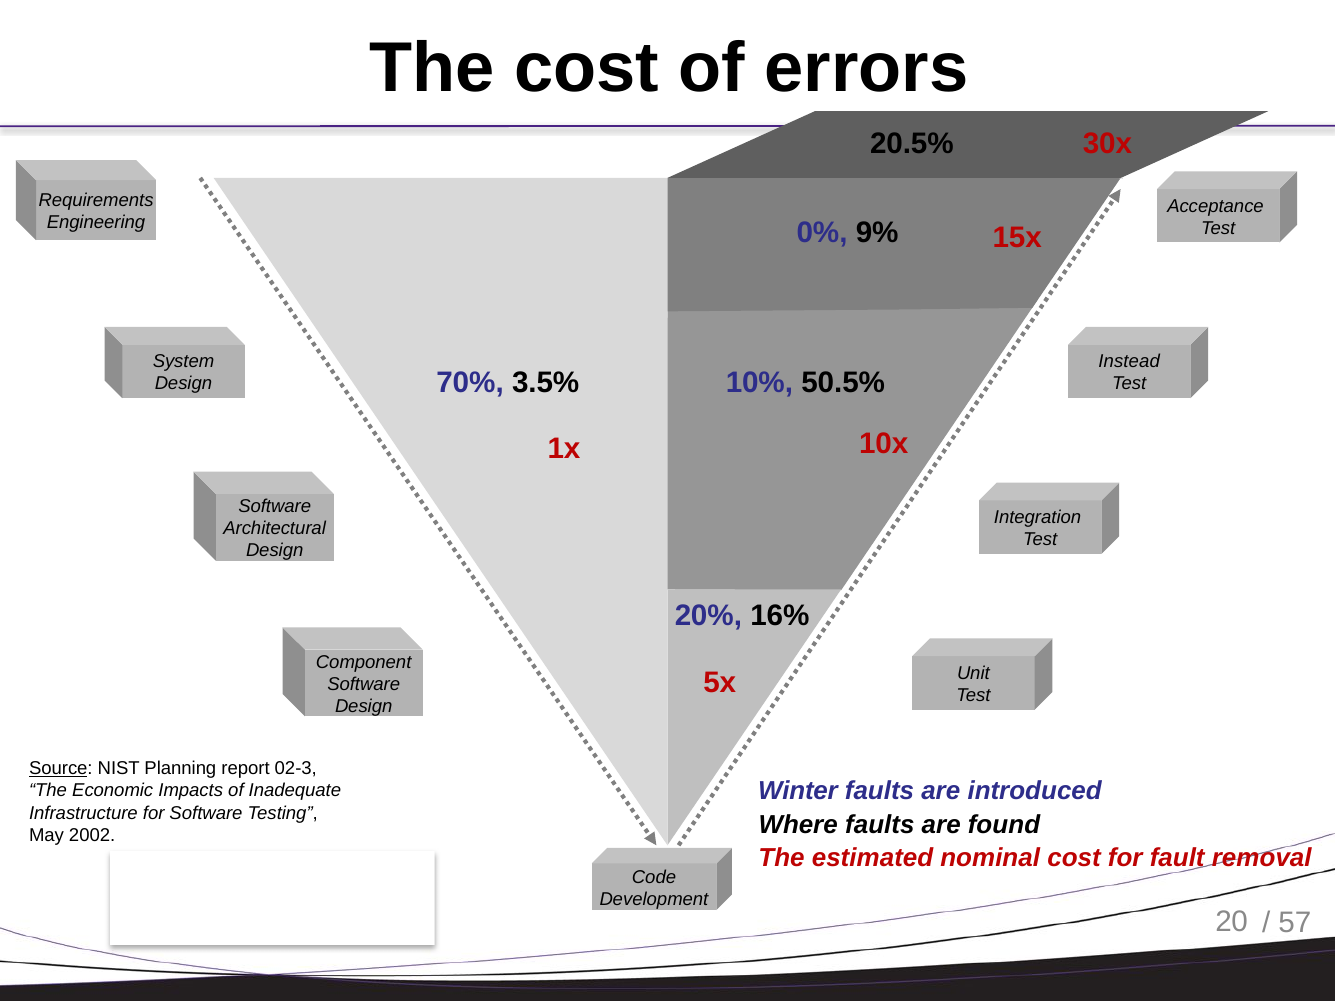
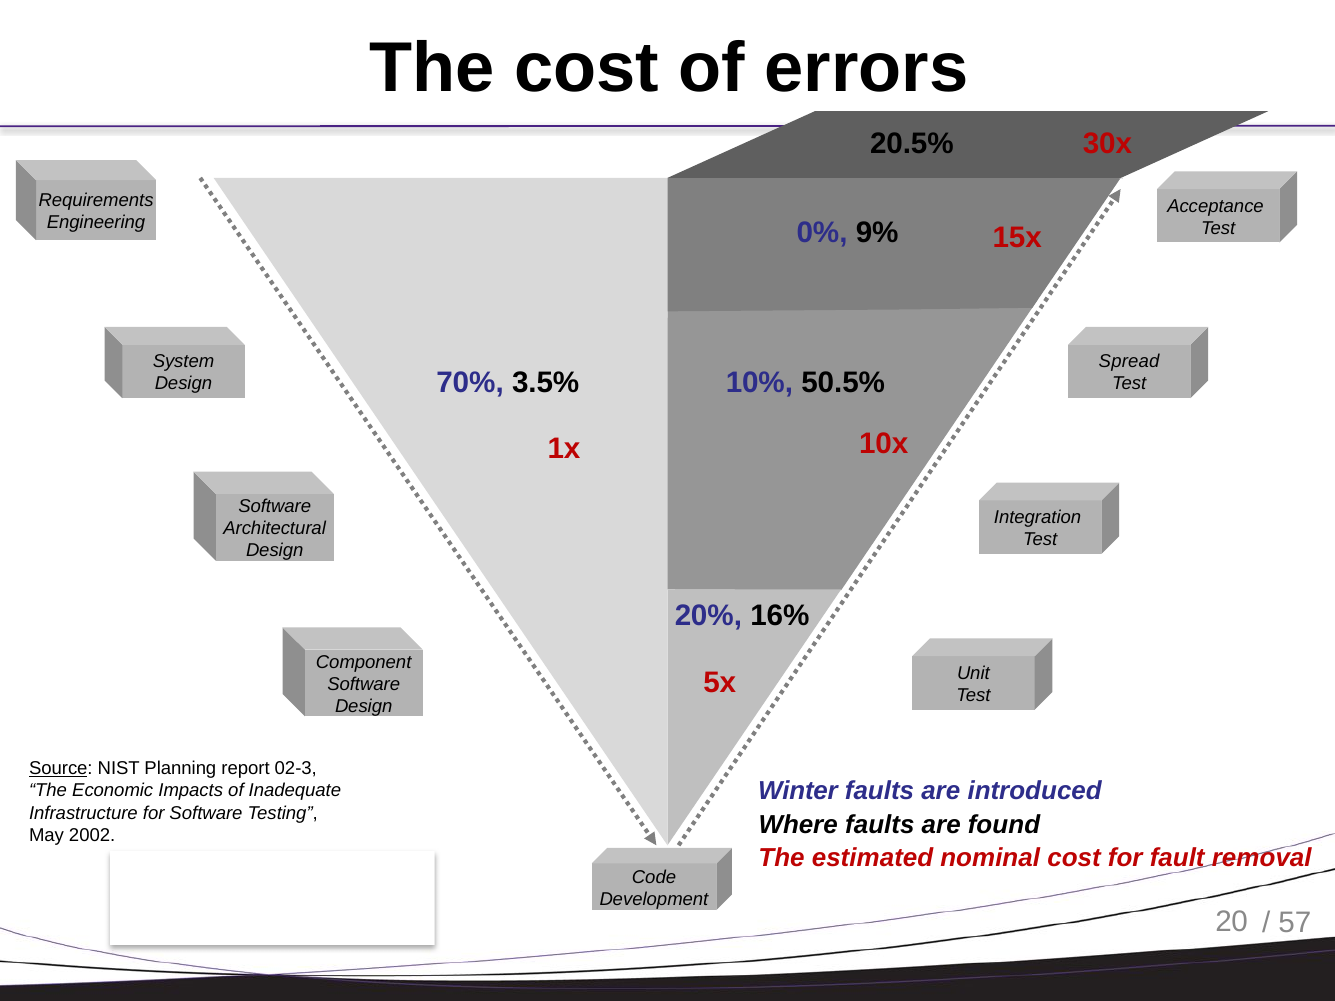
Instead: Instead -> Spread
